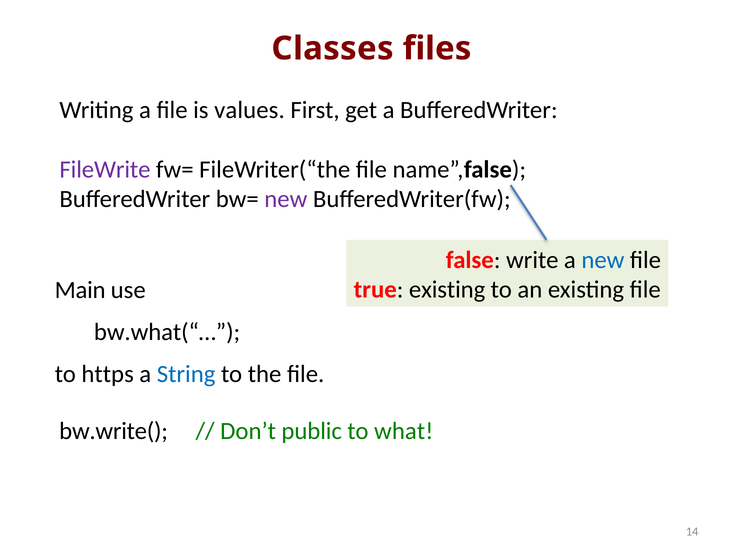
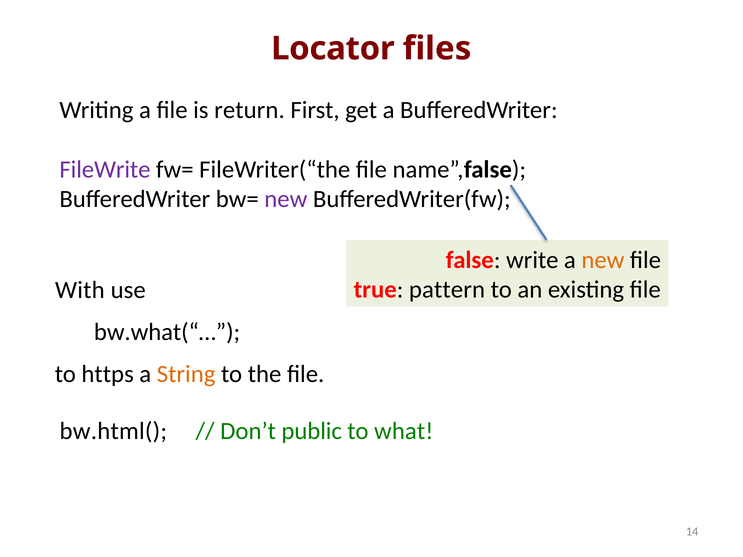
Classes: Classes -> Locator
values: values -> return
new at (603, 260) colour: blue -> orange
true existing: existing -> pattern
Main: Main -> With
String colour: blue -> orange
bw.write(: bw.write( -> bw.html(
